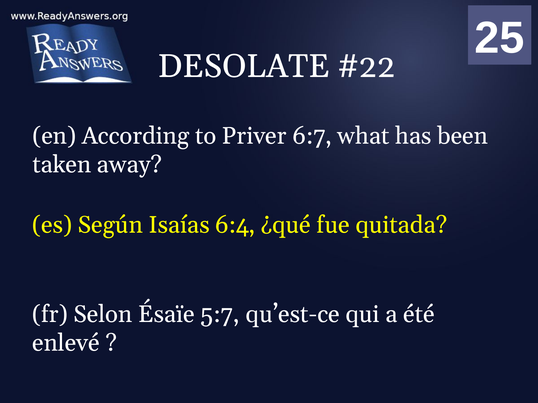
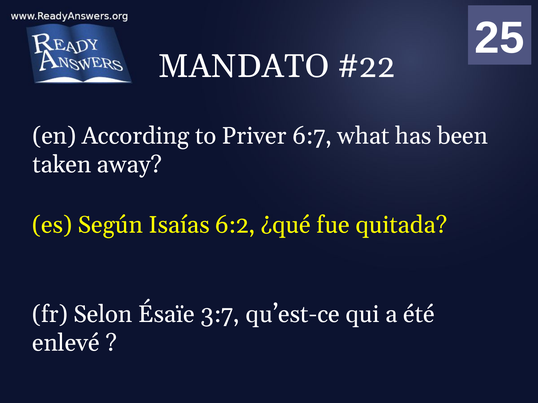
DESOLATE: DESOLATE -> MANDATO
6:4: 6:4 -> 6:2
5:7: 5:7 -> 3:7
